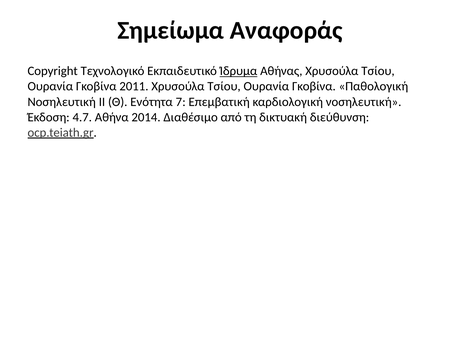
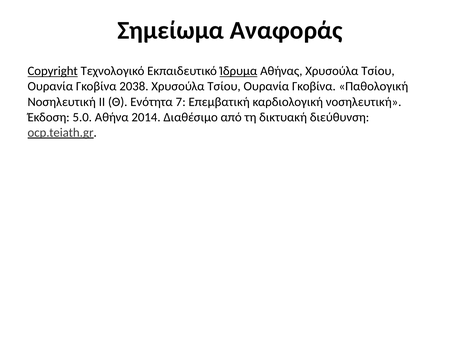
Copyright underline: none -> present
2011: 2011 -> 2038
4.7: 4.7 -> 5.0
